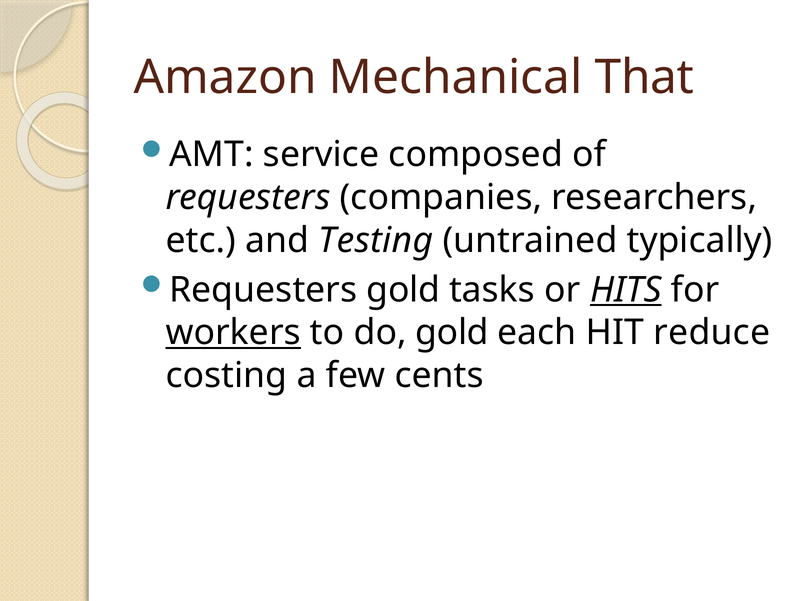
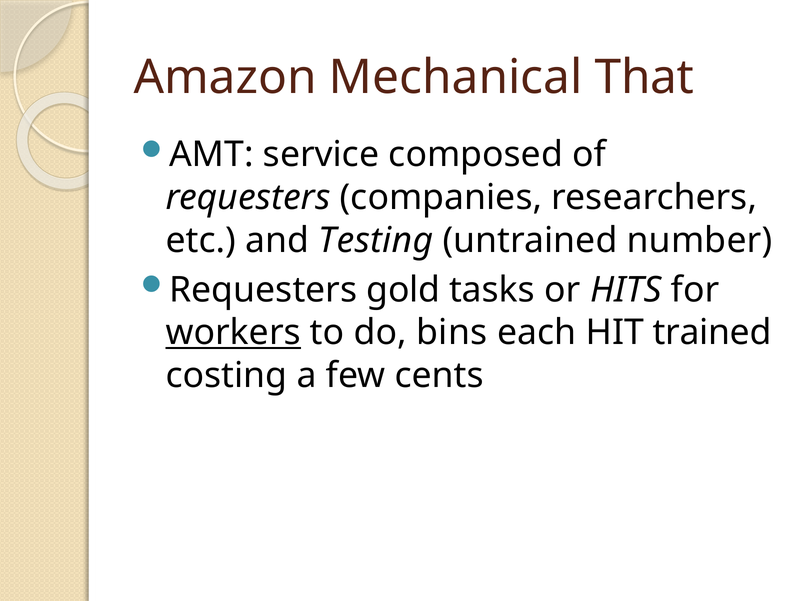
typically: typically -> number
HITS underline: present -> none
do gold: gold -> bins
reduce: reduce -> trained
